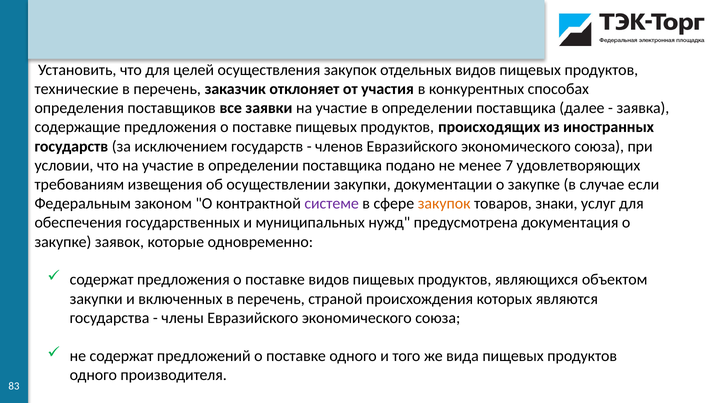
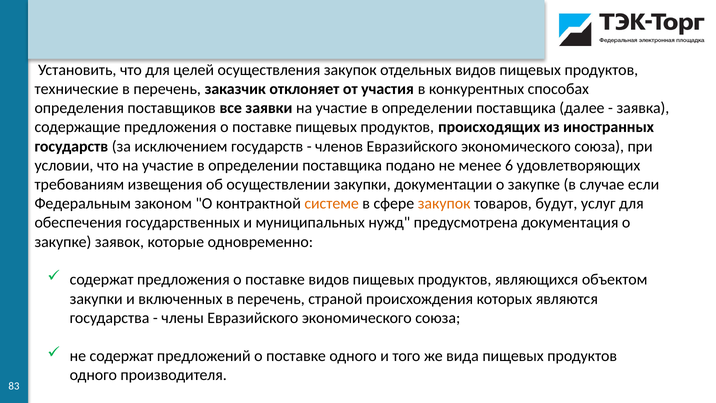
7: 7 -> 6
системе colour: purple -> orange
знаки: знаки -> будут
